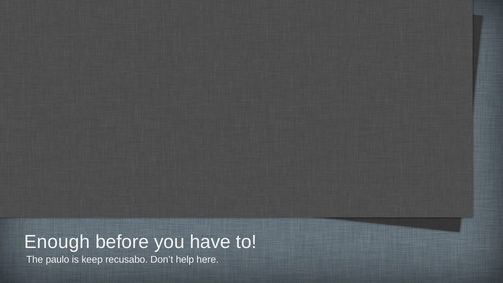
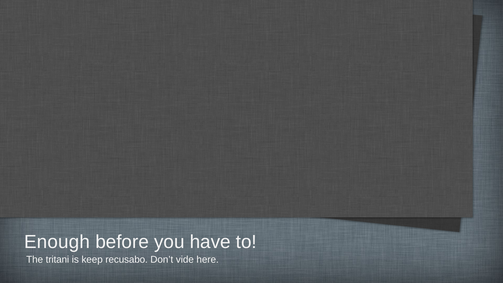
paulo: paulo -> tritani
help: help -> vide
